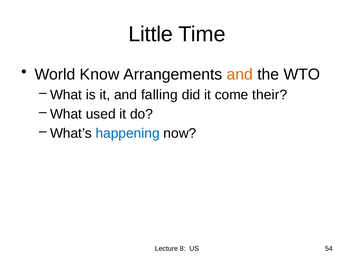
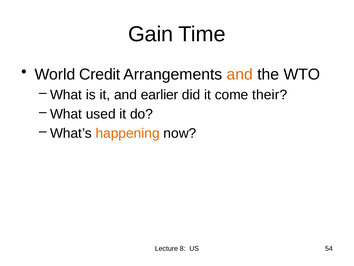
Little: Little -> Gain
Know: Know -> Credit
falling: falling -> earlier
happening colour: blue -> orange
